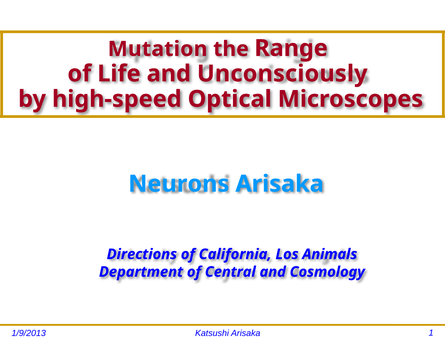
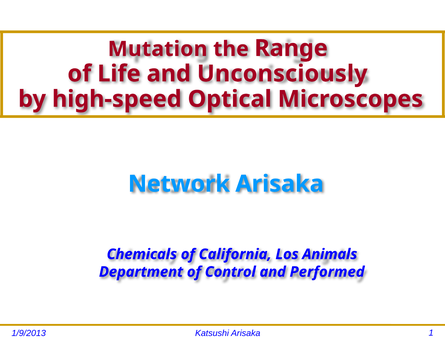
Neurons: Neurons -> Network
Directions: Directions -> Chemicals
Central: Central -> Control
Cosmology: Cosmology -> Performed
